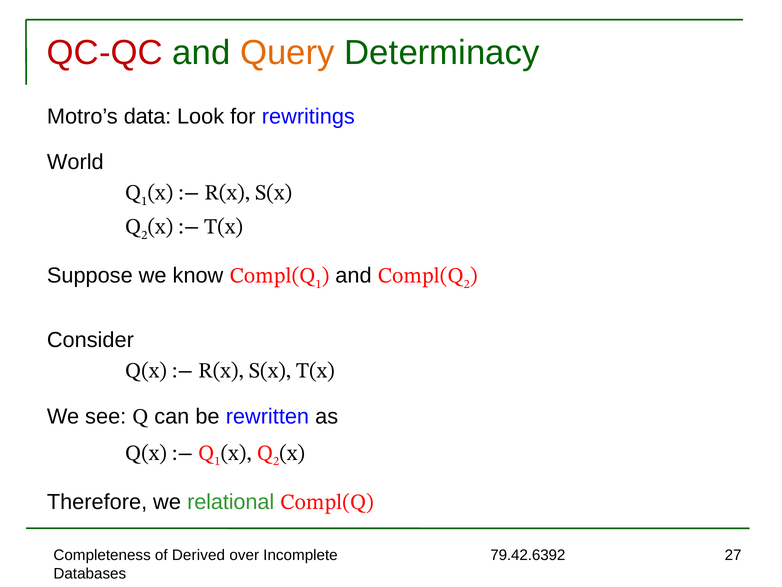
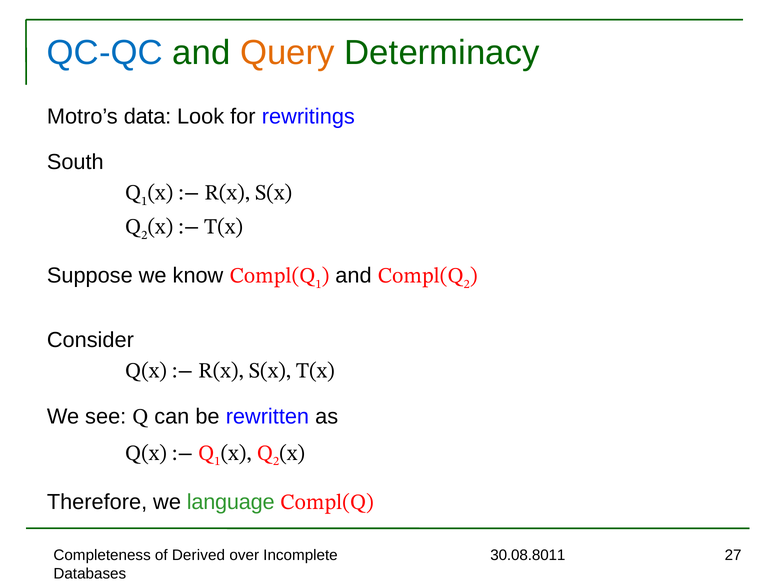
QC-QC colour: red -> blue
World: World -> South
relational: relational -> language
79.42.6392: 79.42.6392 -> 30.08.8011
